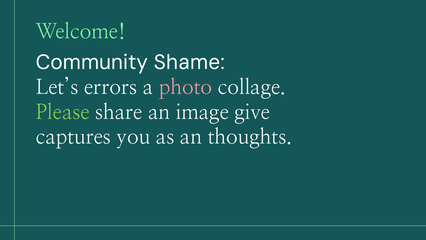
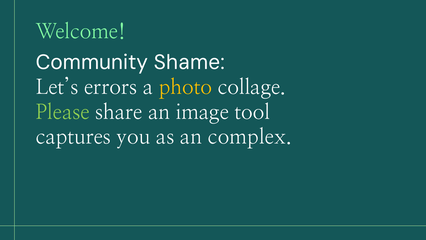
photo colour: pink -> yellow
give: give -> tool
thoughts: thoughts -> complex
